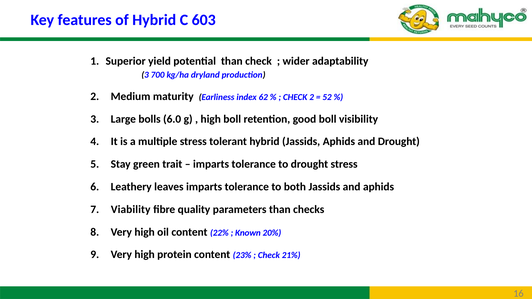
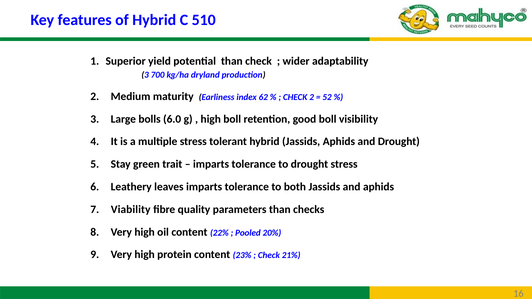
603: 603 -> 510
Known: Known -> Pooled
